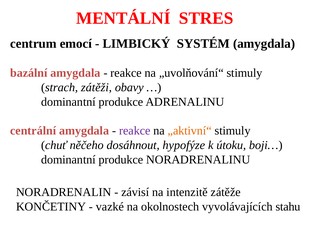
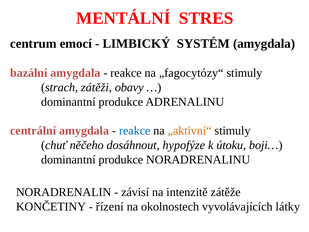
„uvolňování“: „uvolňování“ -> „fagocytózy“
reakce at (135, 131) colour: purple -> blue
vazké: vazké -> řízení
stahu: stahu -> látky
